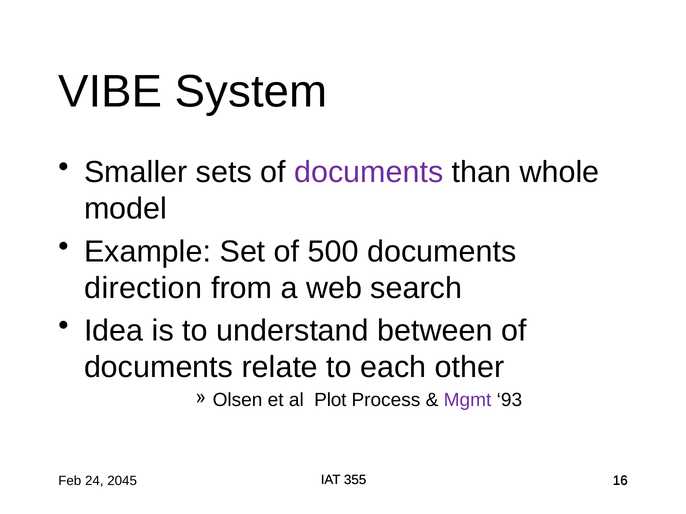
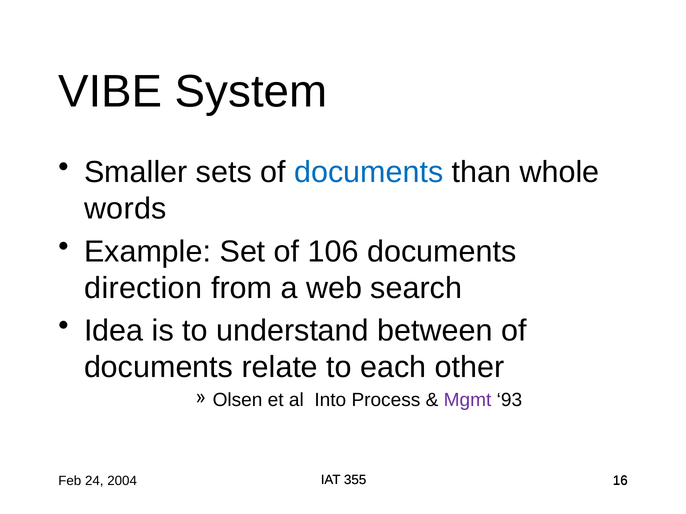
documents at (369, 172) colour: purple -> blue
model: model -> words
500: 500 -> 106
Plot: Plot -> Into
2045: 2045 -> 2004
